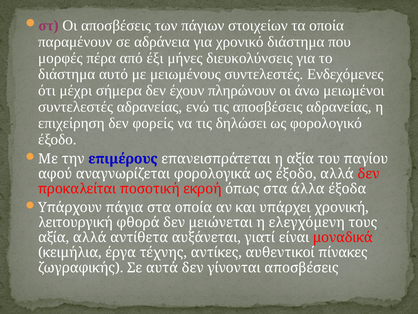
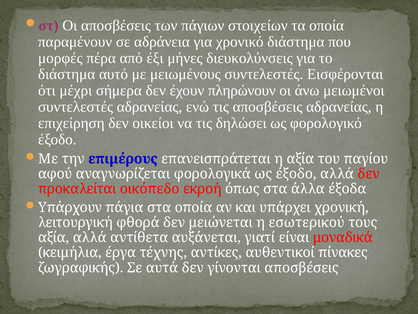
Ενδεχόμενες: Ενδεχόμενες -> Εισφέρονται
φορείς: φορείς -> οικείοι
ποσοτική: ποσοτική -> οικόπεδο
ελεγχόµενη: ελεγχόµενη -> εσωτερικού
